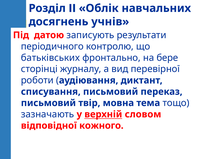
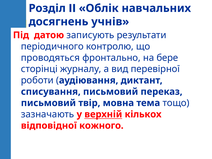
батьківських: батьківських -> проводяться
словом: словом -> кількох
